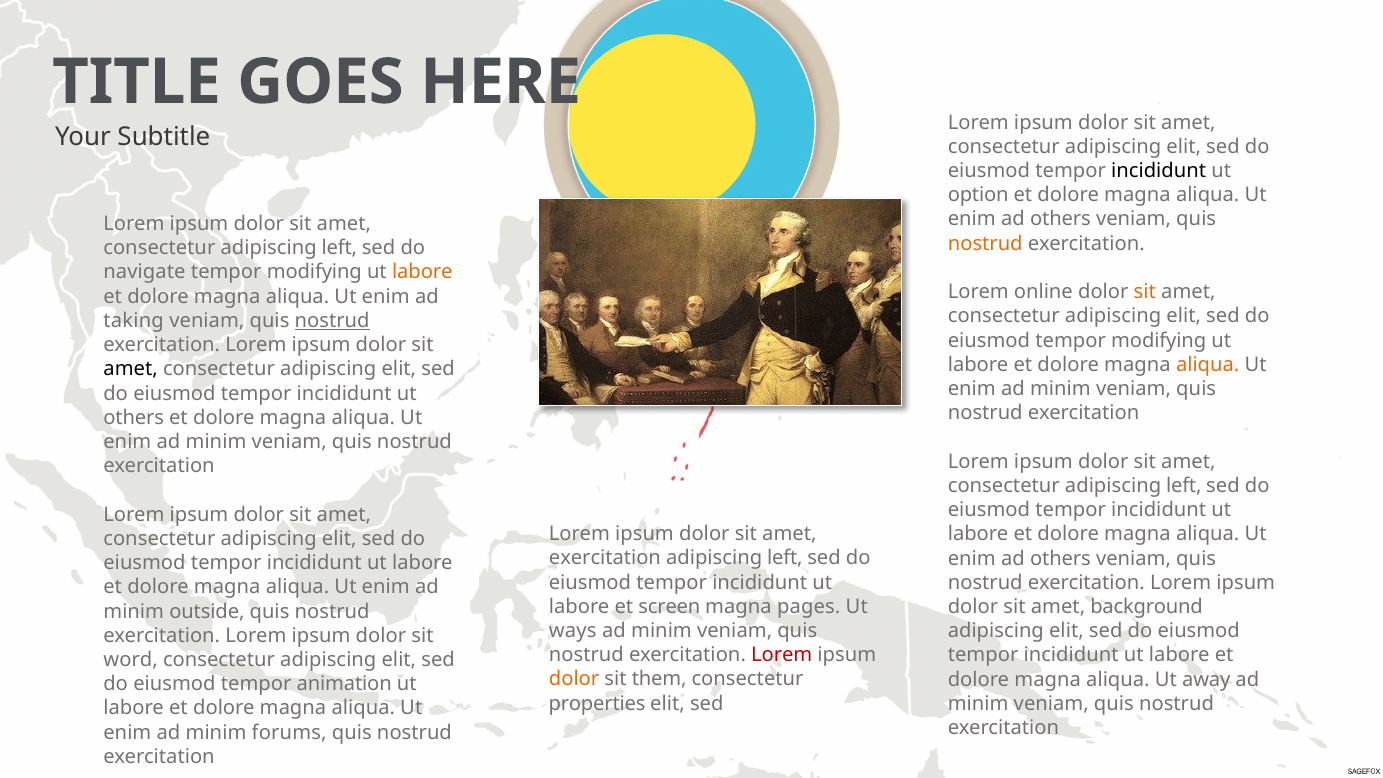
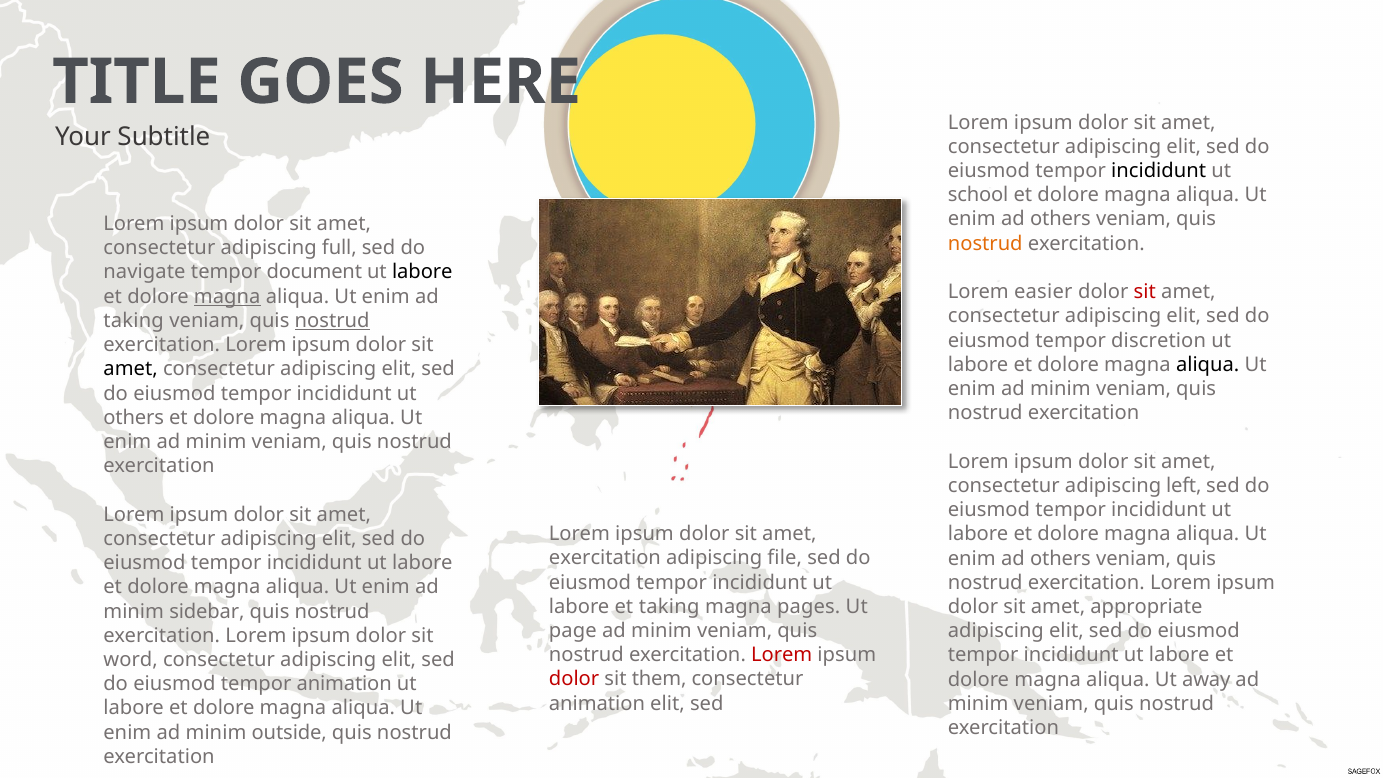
option: option -> school
left at (339, 248): left -> full
modifying at (314, 272): modifying -> document
labore at (422, 272) colour: orange -> black
online: online -> easier
sit at (1145, 292) colour: orange -> red
magna at (227, 297) underline: none -> present
eiusmod tempor modifying: modifying -> discretion
aliqua at (1208, 365) colour: orange -> black
left at (785, 558): left -> file
et screen: screen -> taking
background: background -> appropriate
outside: outside -> sidebar
ways: ways -> page
dolor at (574, 679) colour: orange -> red
properties at (597, 703): properties -> animation
forums: forums -> outside
